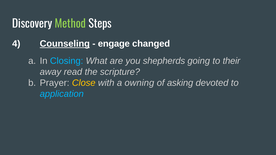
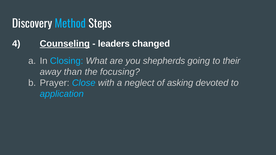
Method colour: light green -> light blue
engage: engage -> leaders
read: read -> than
scripture: scripture -> focusing
Close colour: yellow -> light blue
owning: owning -> neglect
